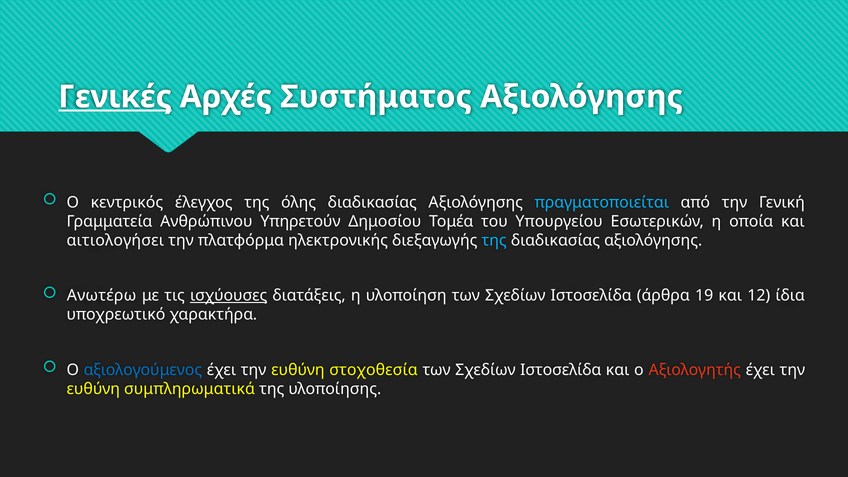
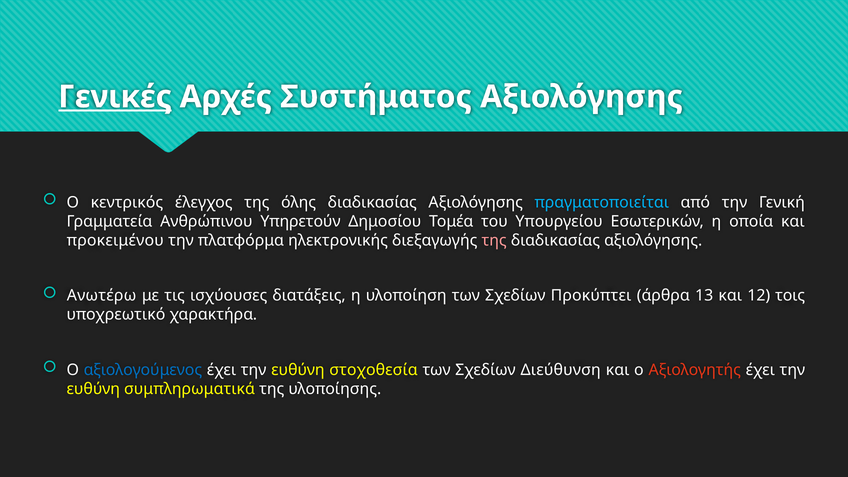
αιτιολογήσει: αιτιολογήσει -> προκειμένου
της at (494, 240) colour: light blue -> pink
ισχύουσες underline: present -> none
υλοποίηση των Σχεδίων Ιστοσελίδα: Ιστοσελίδα -> Προκύπτει
19: 19 -> 13
ίδια: ίδια -> τοις
Ιστοσελίδα at (561, 370): Ιστοσελίδα -> Διεύθυνση
